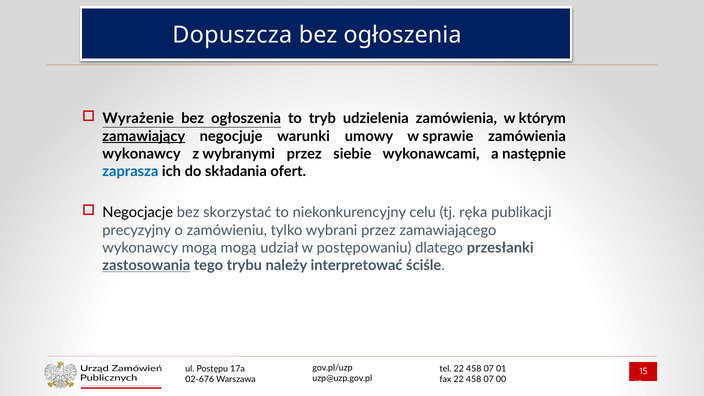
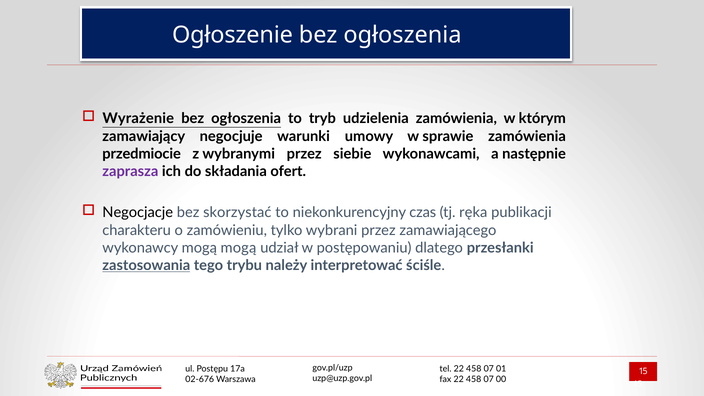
Dopuszcza: Dopuszcza -> Ogłoszenie
zamawiający underline: present -> none
wykonawcy at (142, 154): wykonawcy -> przedmiocie
zaprasza colour: blue -> purple
celu: celu -> czas
precyzyjny: precyzyjny -> charakteru
